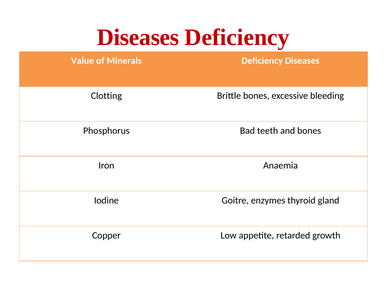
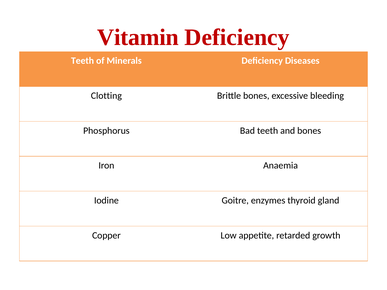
Diseases at (138, 37): Diseases -> Vitamin
Value at (83, 61): Value -> Teeth
